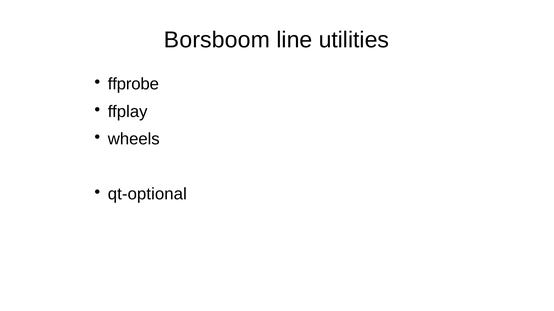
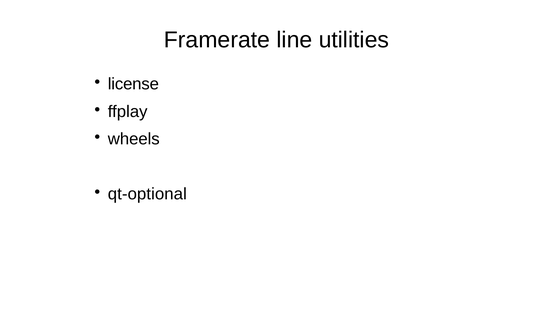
Borsboom: Borsboom -> Framerate
ffprobe: ffprobe -> license
